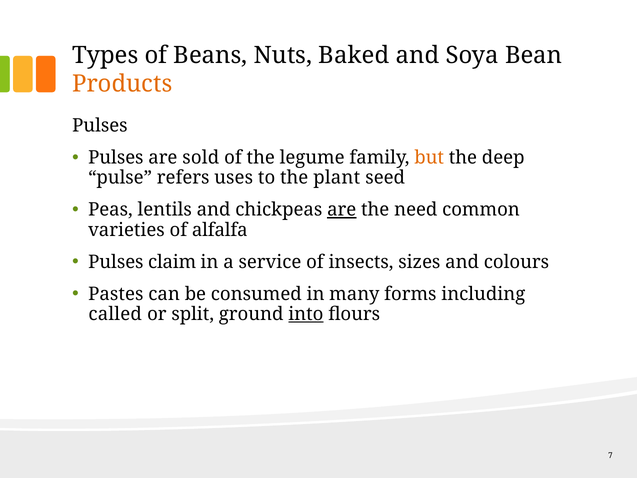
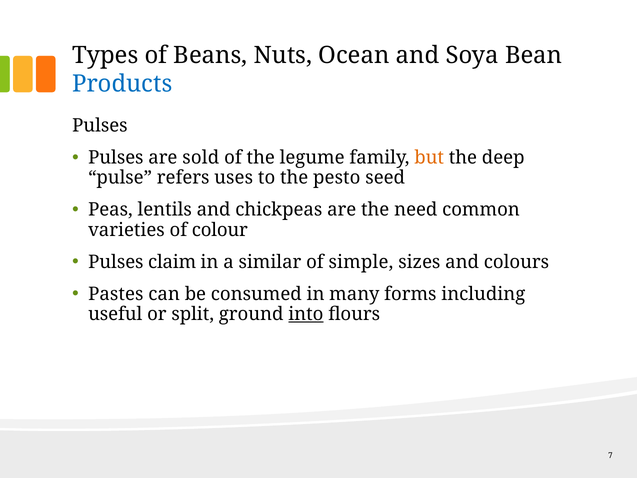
Baked: Baked -> Ocean
Products colour: orange -> blue
plant: plant -> pesto
are at (342, 210) underline: present -> none
alfalfa: alfalfa -> colour
service: service -> similar
insects: insects -> simple
called: called -> useful
